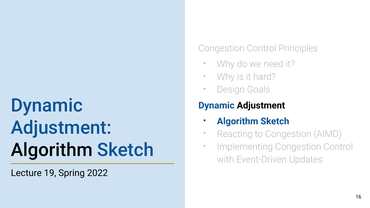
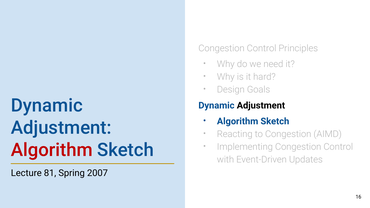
Algorithm at (52, 150) colour: black -> red
19: 19 -> 81
2022: 2022 -> 2007
